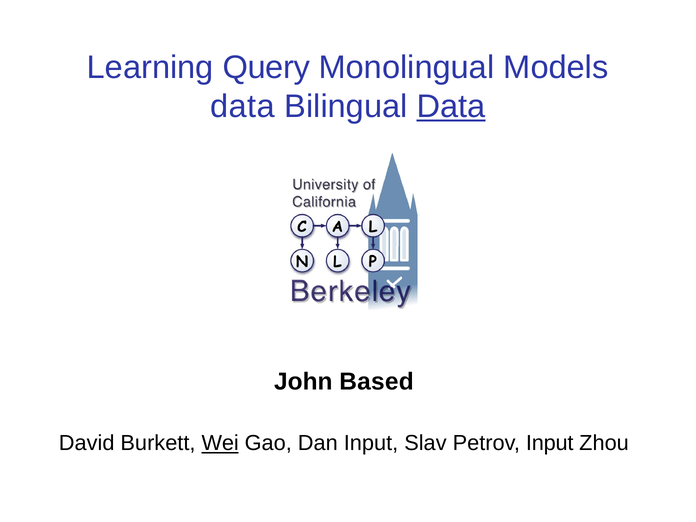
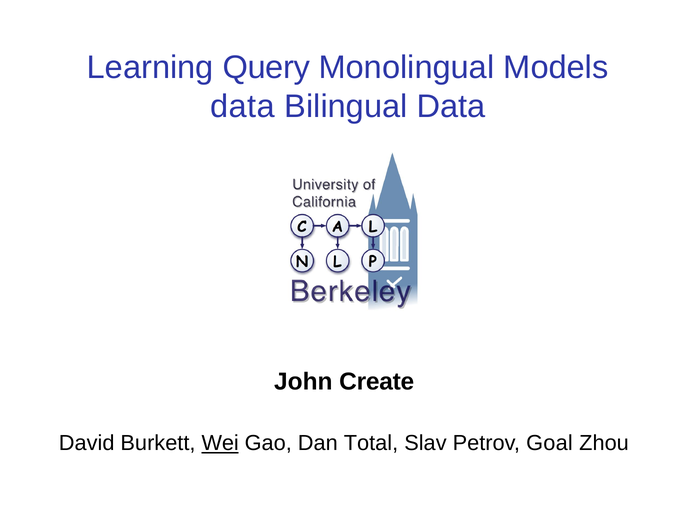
Data at (451, 107) underline: present -> none
Based: Based -> Create
Dan Input: Input -> Total
Petrov Input: Input -> Goal
